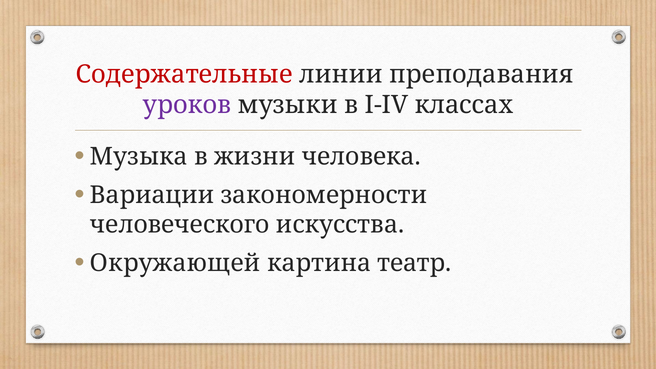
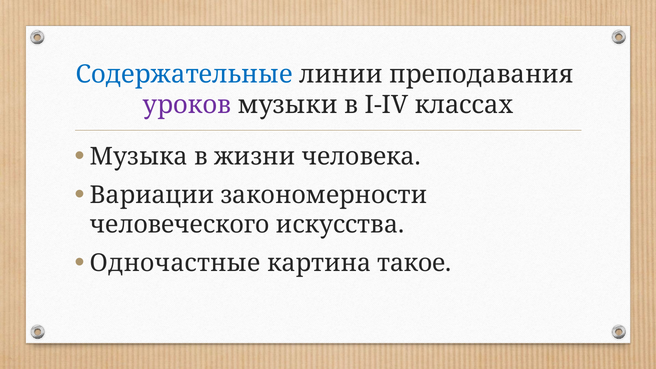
Содержательные colour: red -> blue
Окружающей: Окружающей -> Одночастные
театр: театр -> такое
